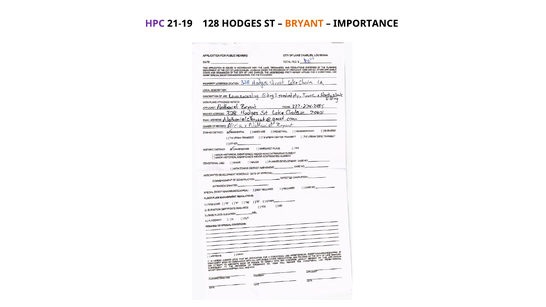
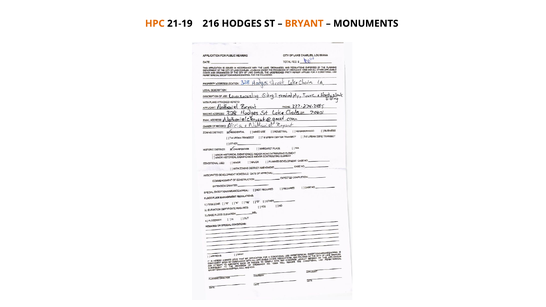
HPC colour: purple -> orange
128: 128 -> 216
IMPORTANCE: IMPORTANCE -> MONUMENTS
